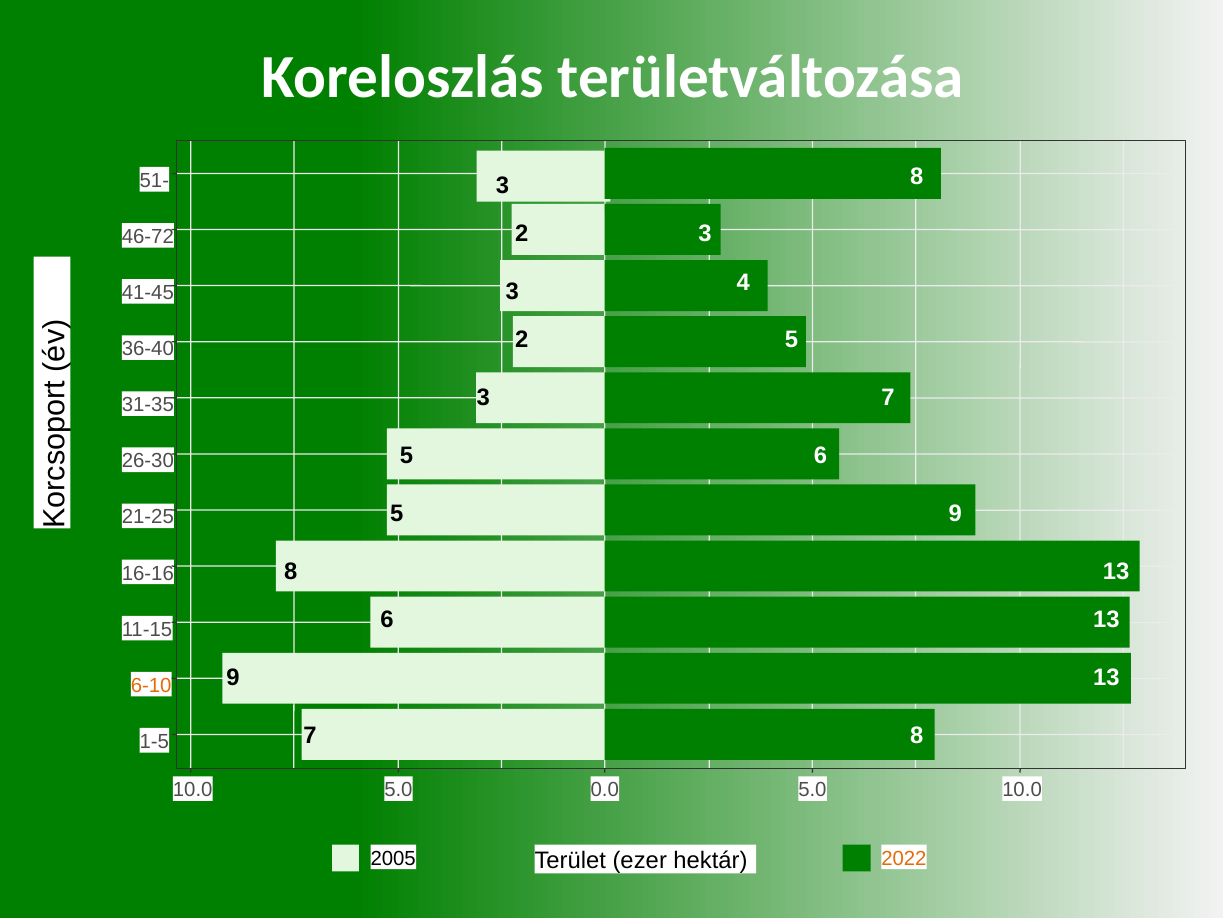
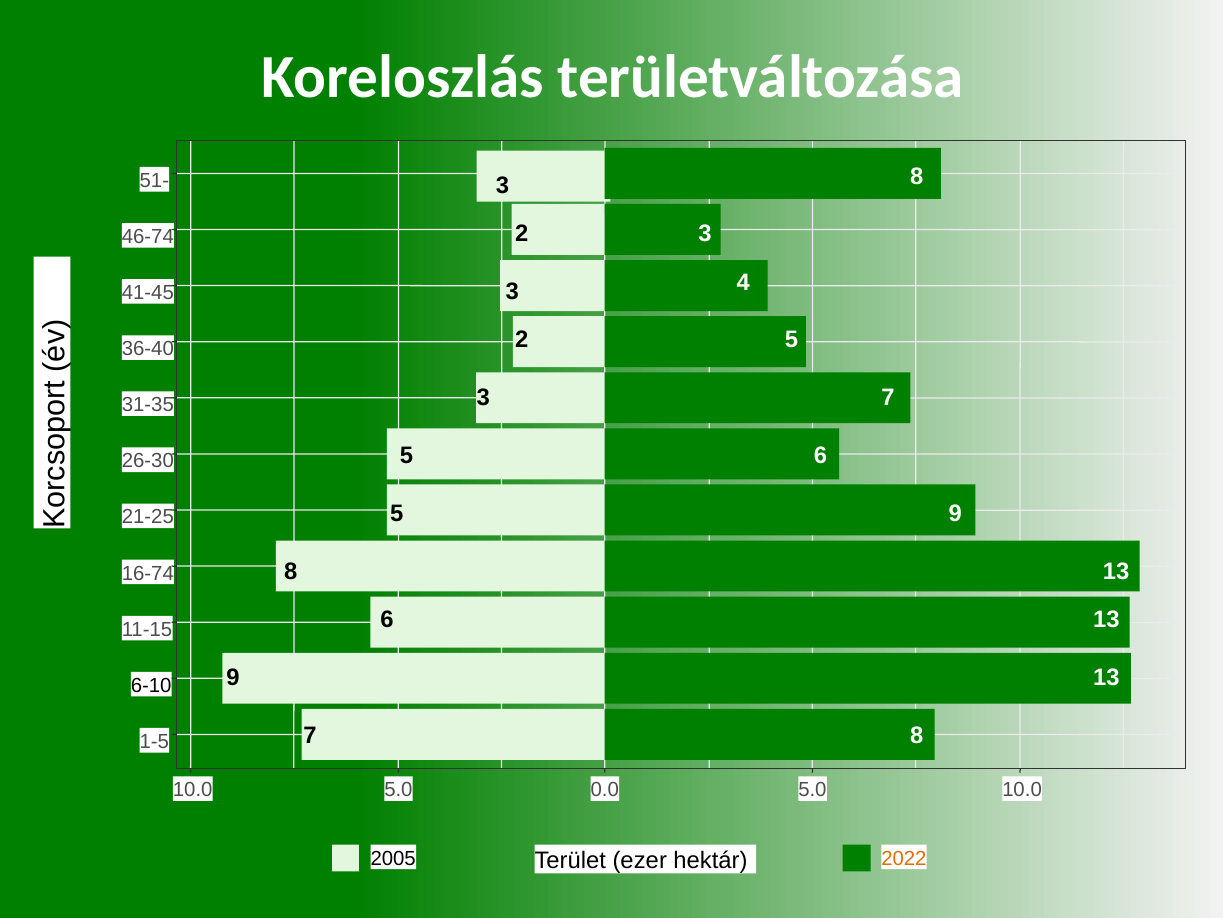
46-72: 46-72 -> 46-74
16-16: 16-16 -> 16-74
6-10 colour: orange -> black
